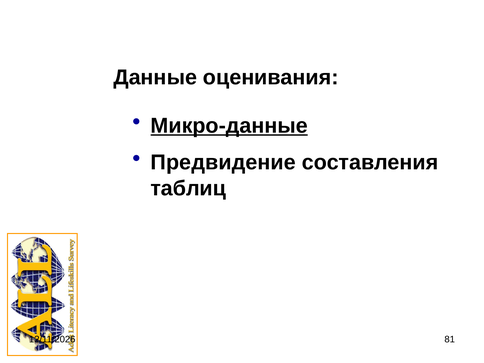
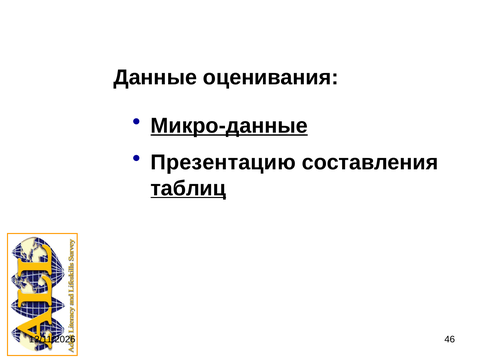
Предвидение: Предвидение -> Презентацию
таблиц underline: none -> present
81: 81 -> 46
